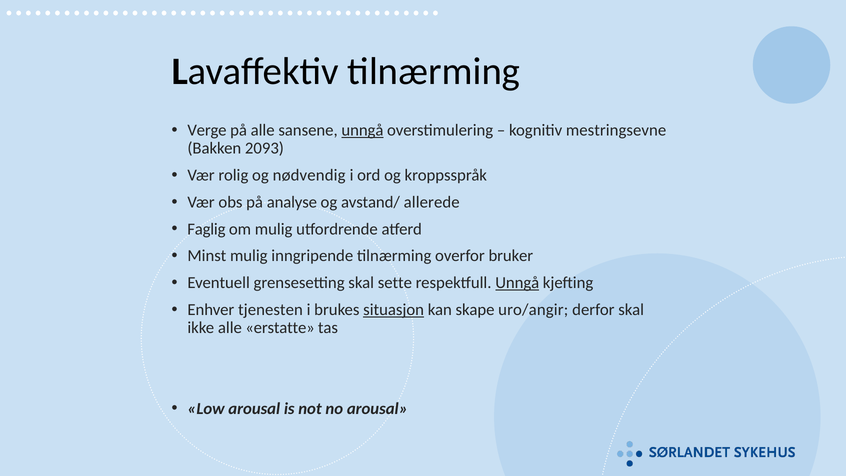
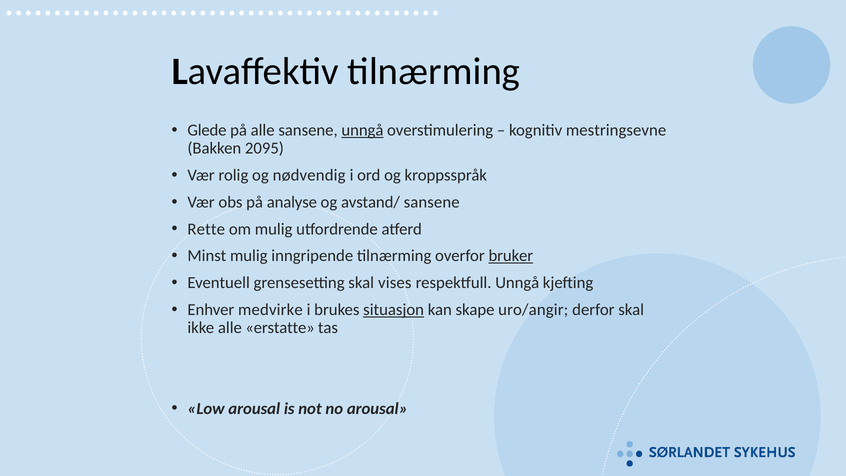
Verge: Verge -> Glede
2093: 2093 -> 2095
avstand/ allerede: allerede -> sansene
Faglig: Faglig -> Rette
bruker underline: none -> present
sette: sette -> vises
Unngå at (517, 283) underline: present -> none
tjenesten: tjenesten -> medvirke
